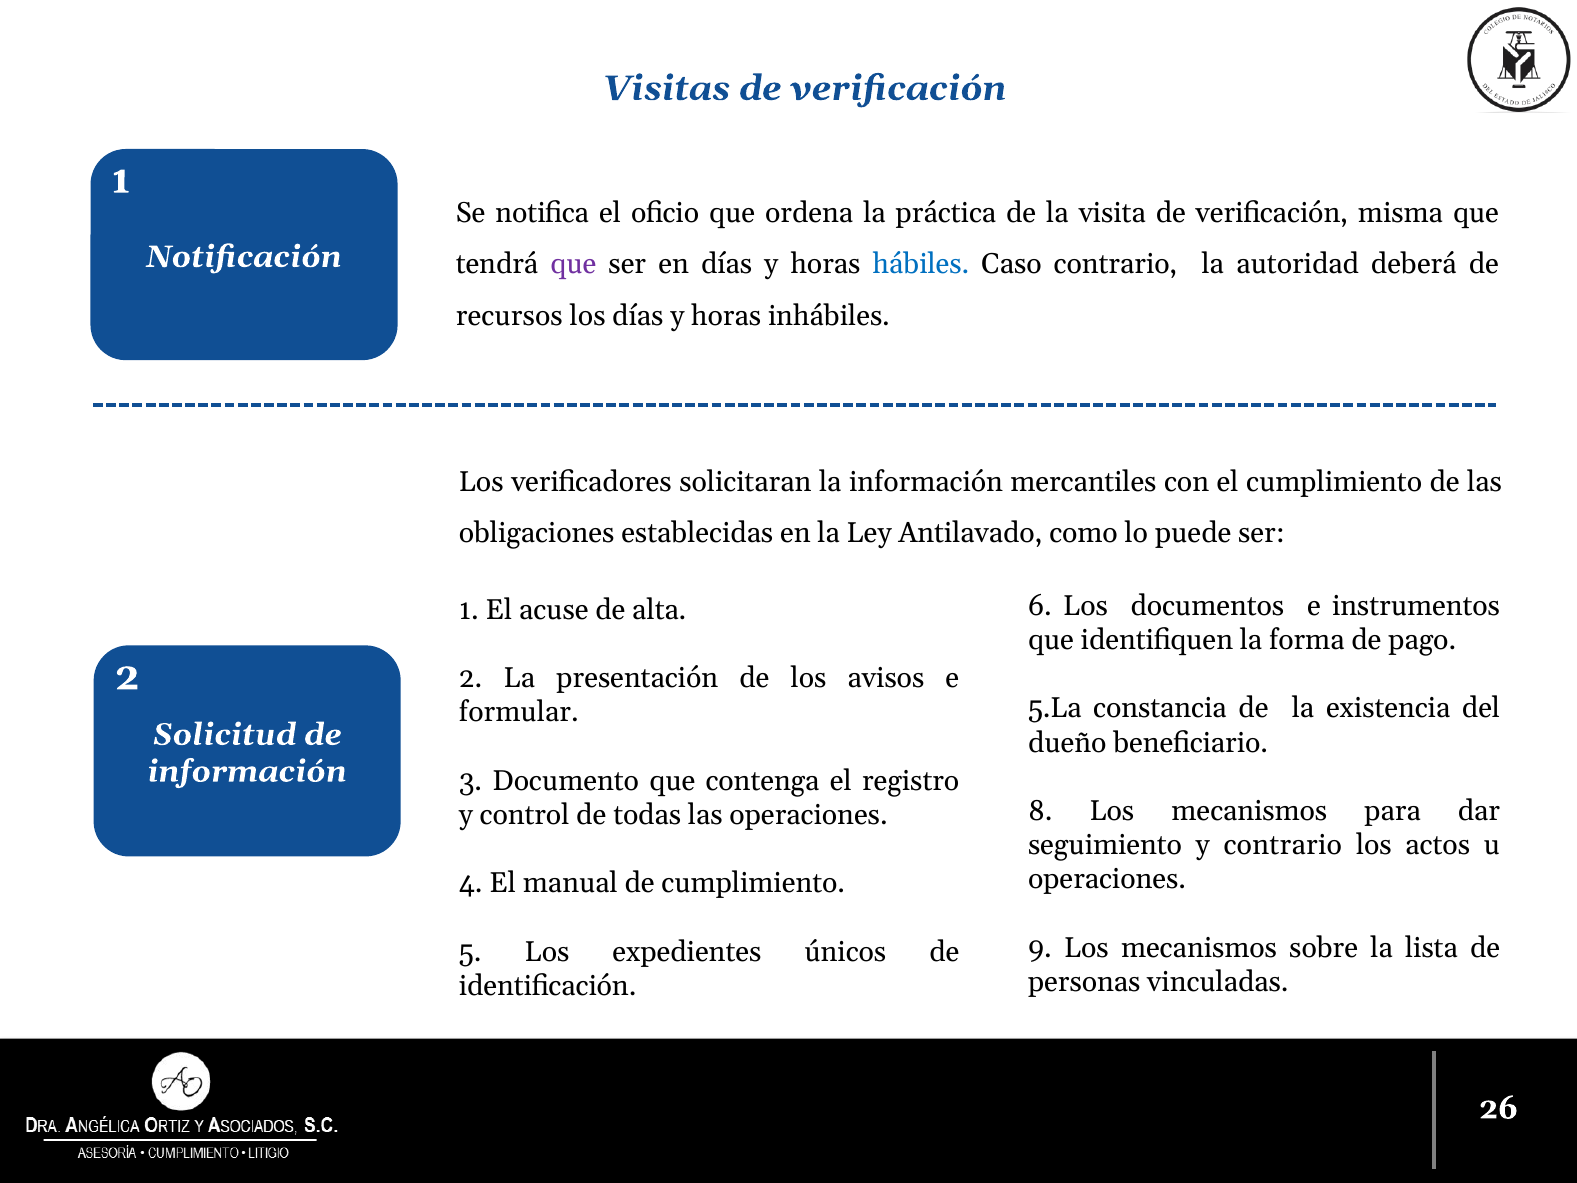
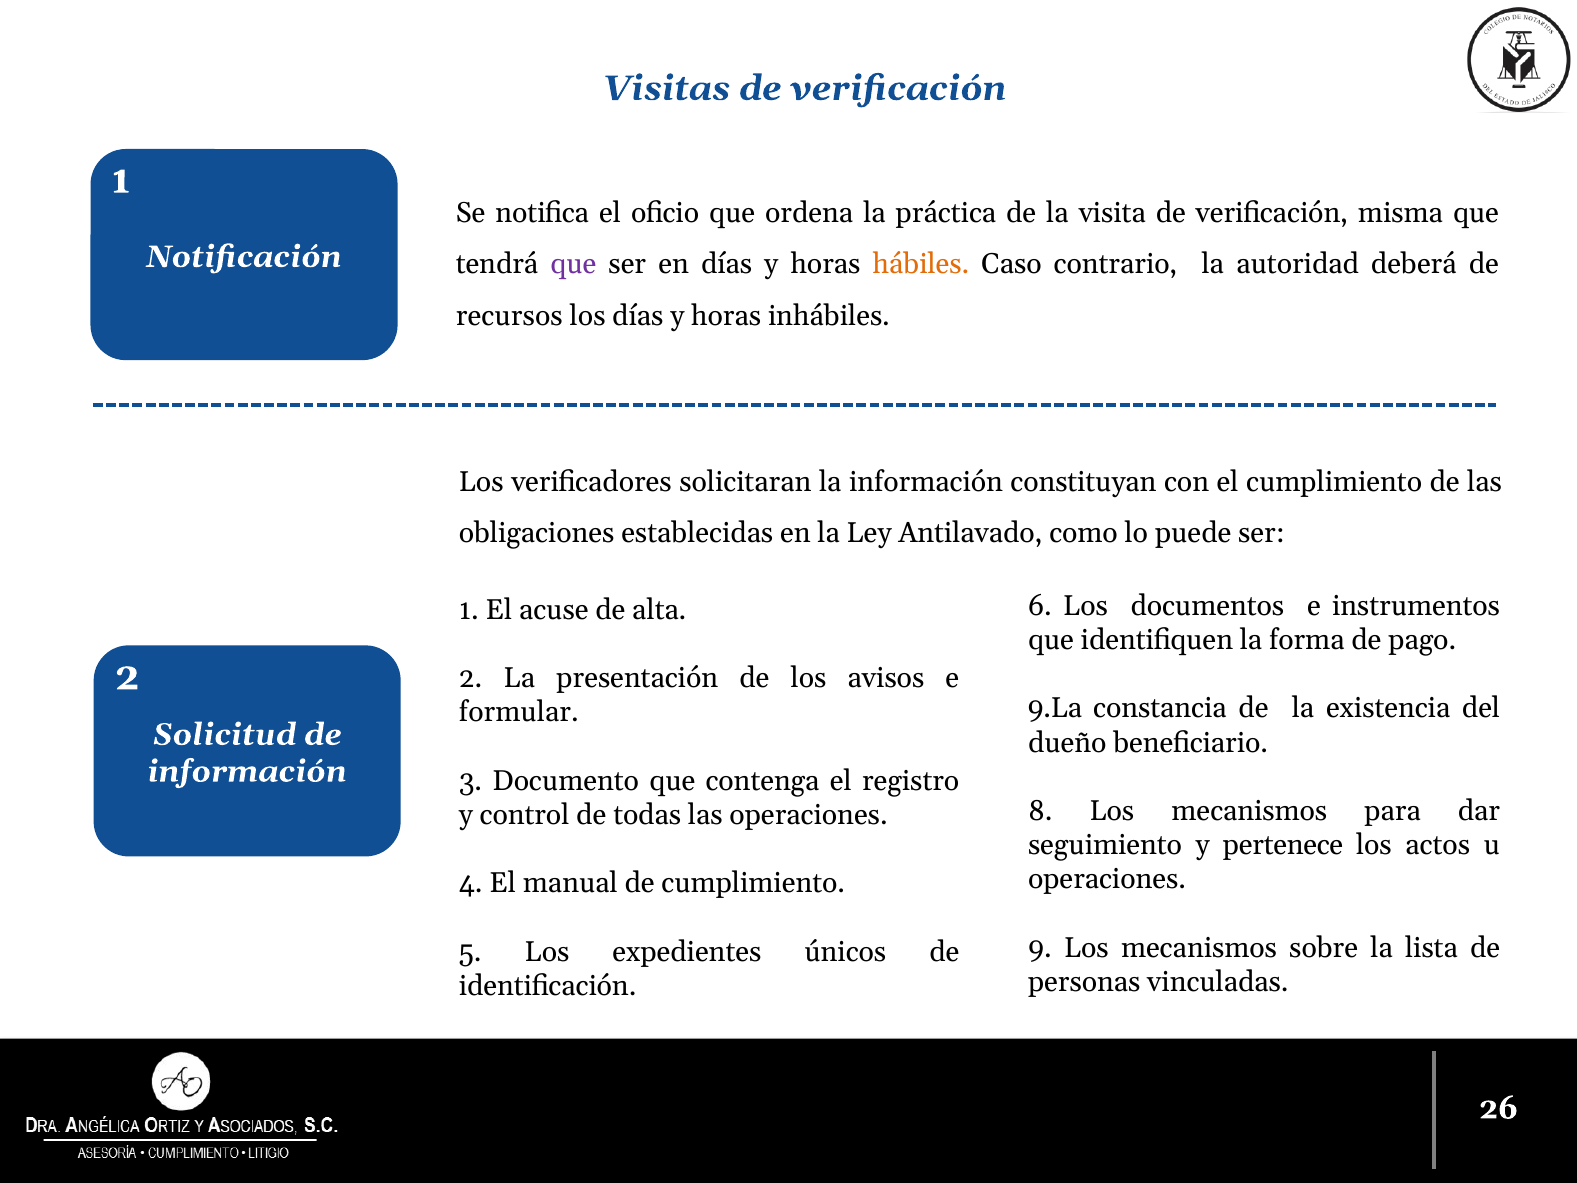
hábiles colour: blue -> orange
mercantiles: mercantiles -> constituyan
5.La: 5.La -> 9.La
y contrario: contrario -> pertenece
